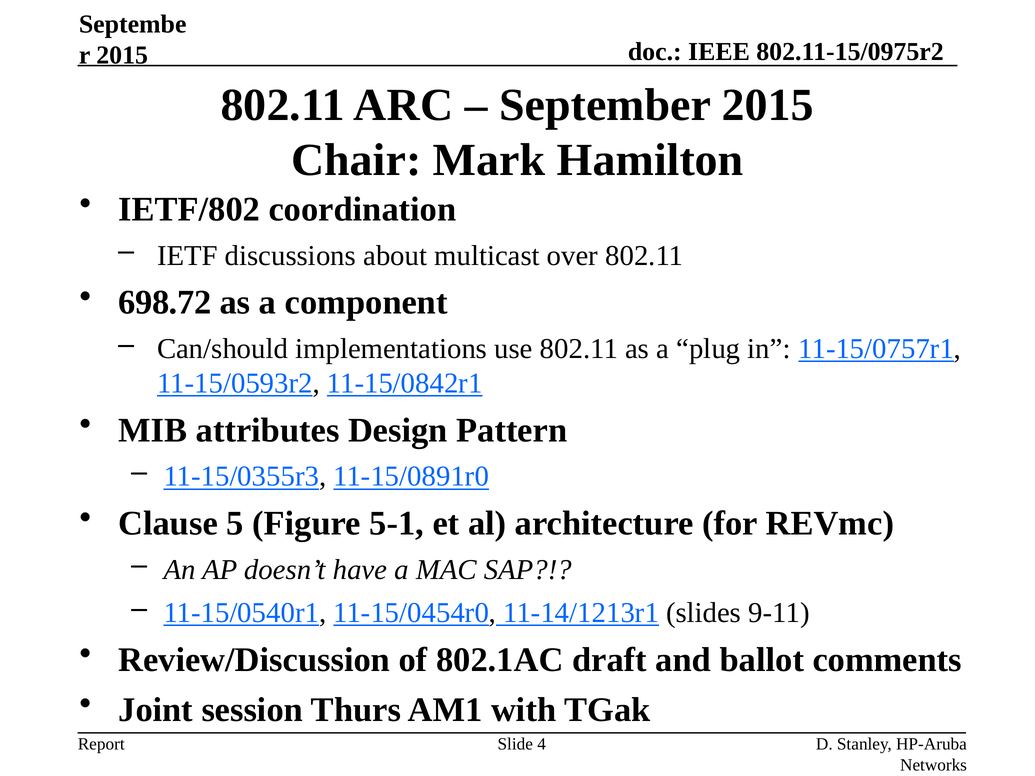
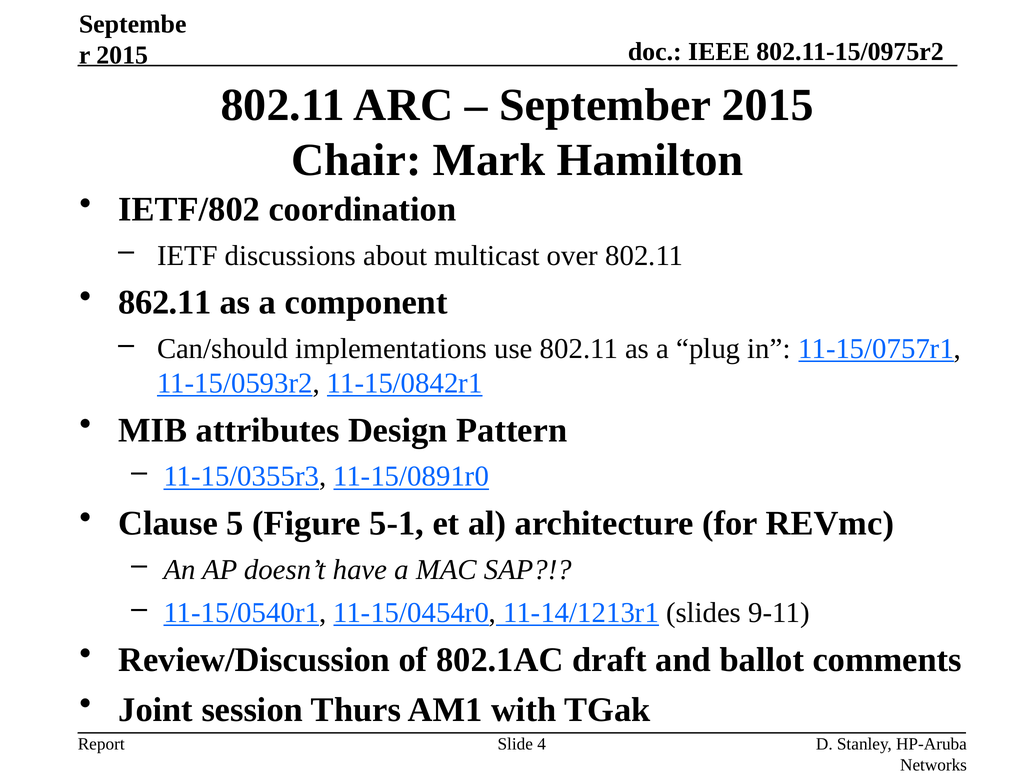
698.72: 698.72 -> 862.11
